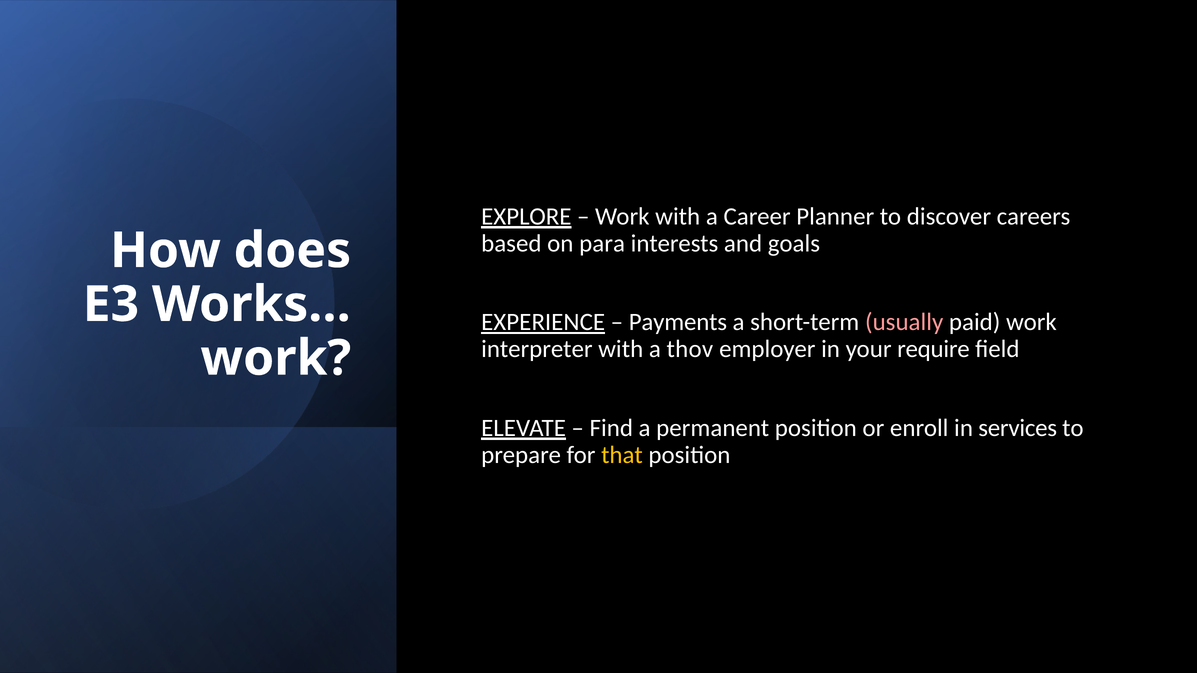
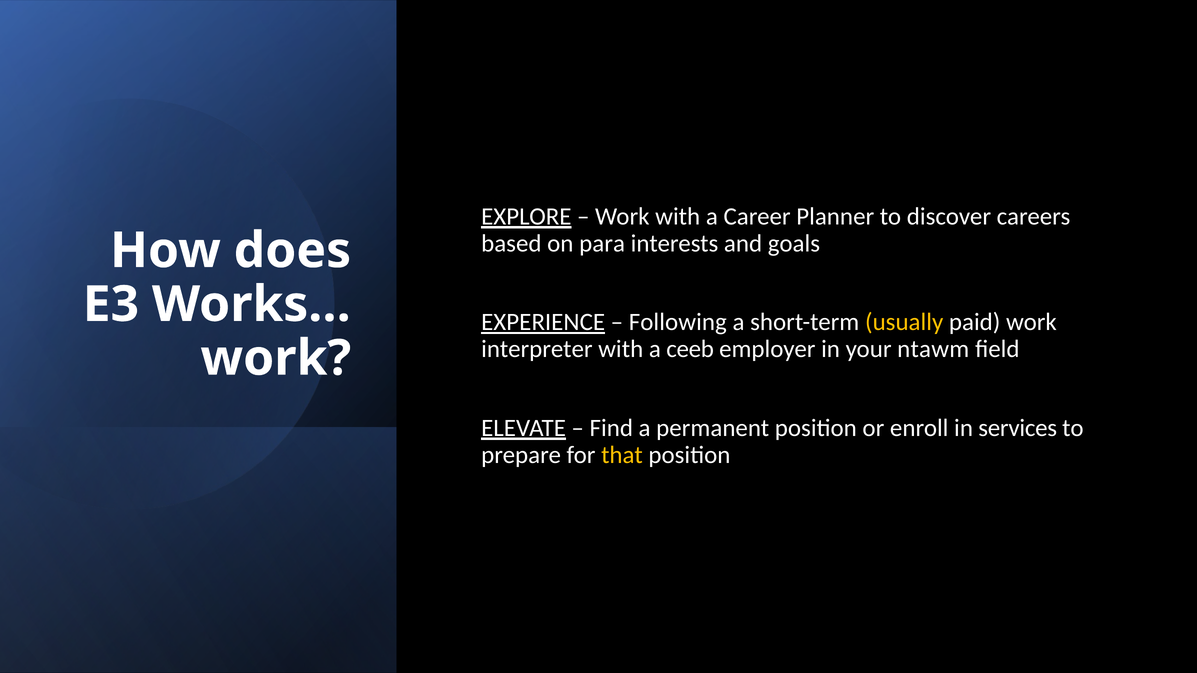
Payments: Payments -> Following
usually colour: pink -> yellow
thov: thov -> ceeb
require: require -> ntawm
